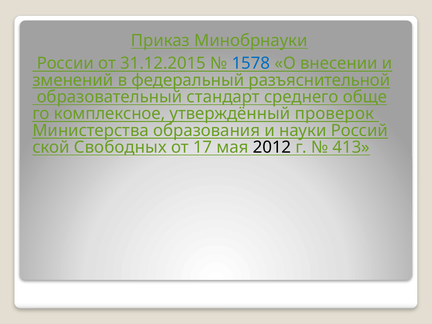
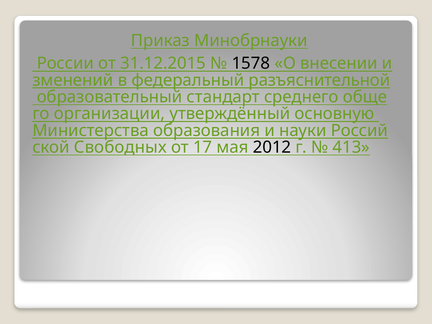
1578 colour: blue -> black
комплексное: комплексное -> организации
проверок: проверок -> основную
